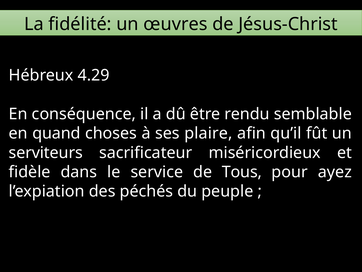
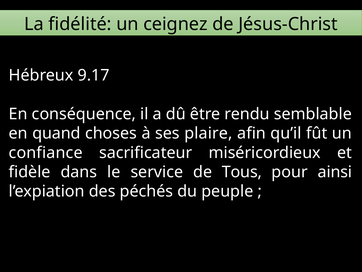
œuvres: œuvres -> ceignez
4.29: 4.29 -> 9.17
serviteurs: serviteurs -> confiance
ayez: ayez -> ainsi
